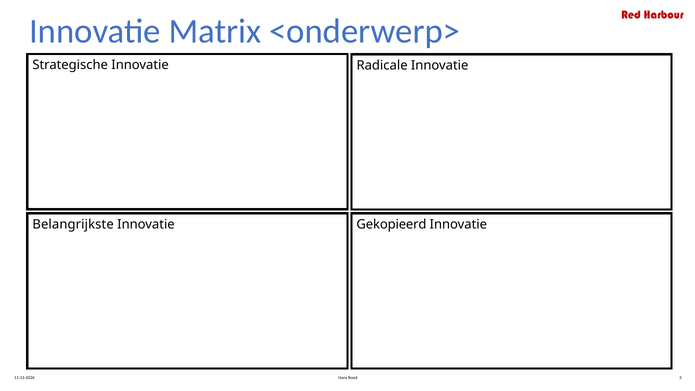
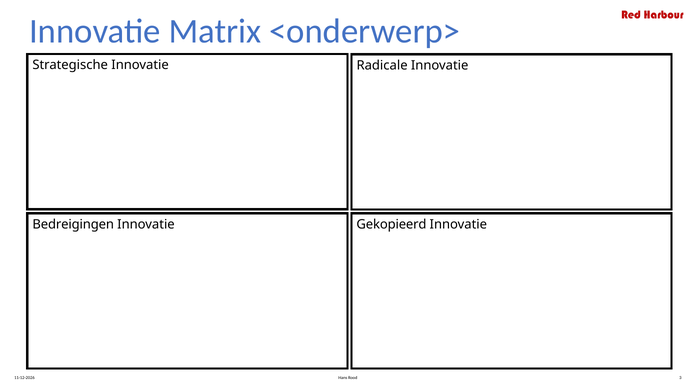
Belangrijkste: Belangrijkste -> Bedreigingen
